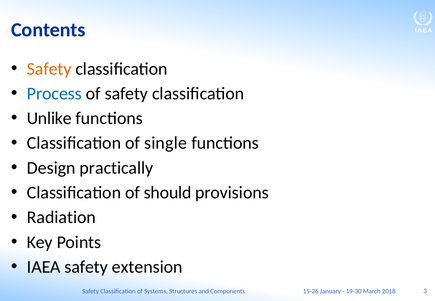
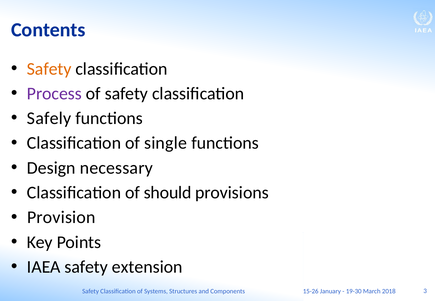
Process colour: blue -> purple
Unlike: Unlike -> Safely
practically: practically -> necessary
Radiation: Radiation -> Provision
